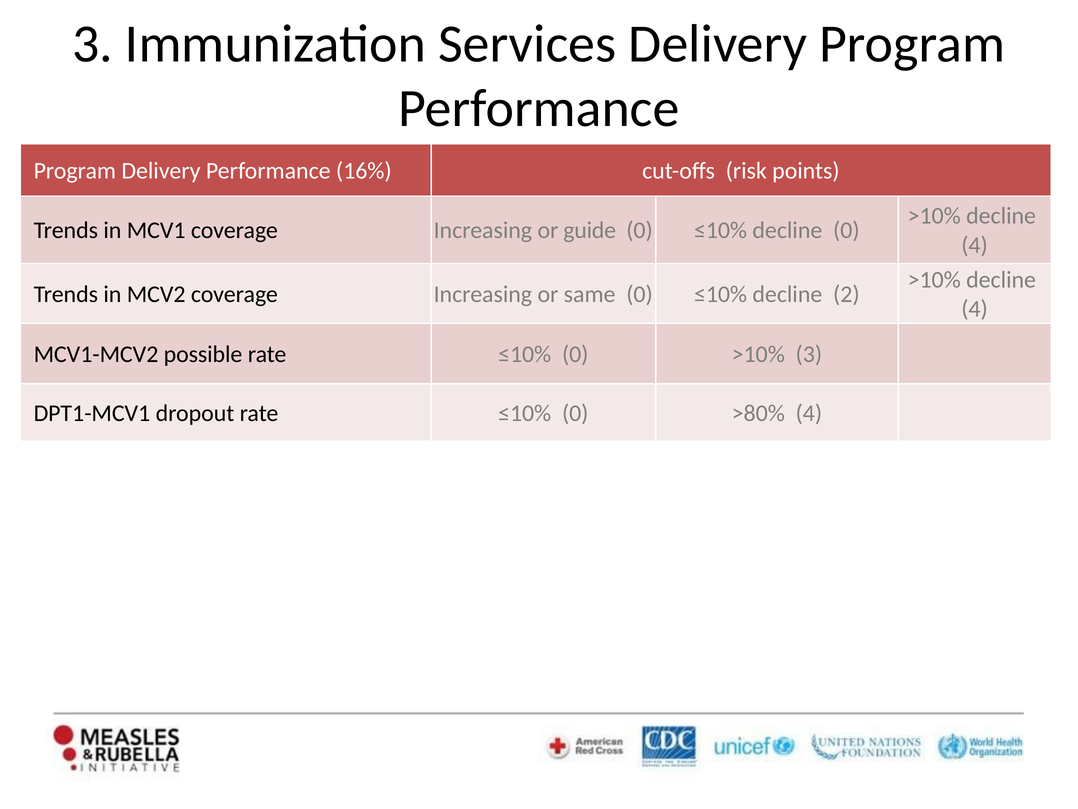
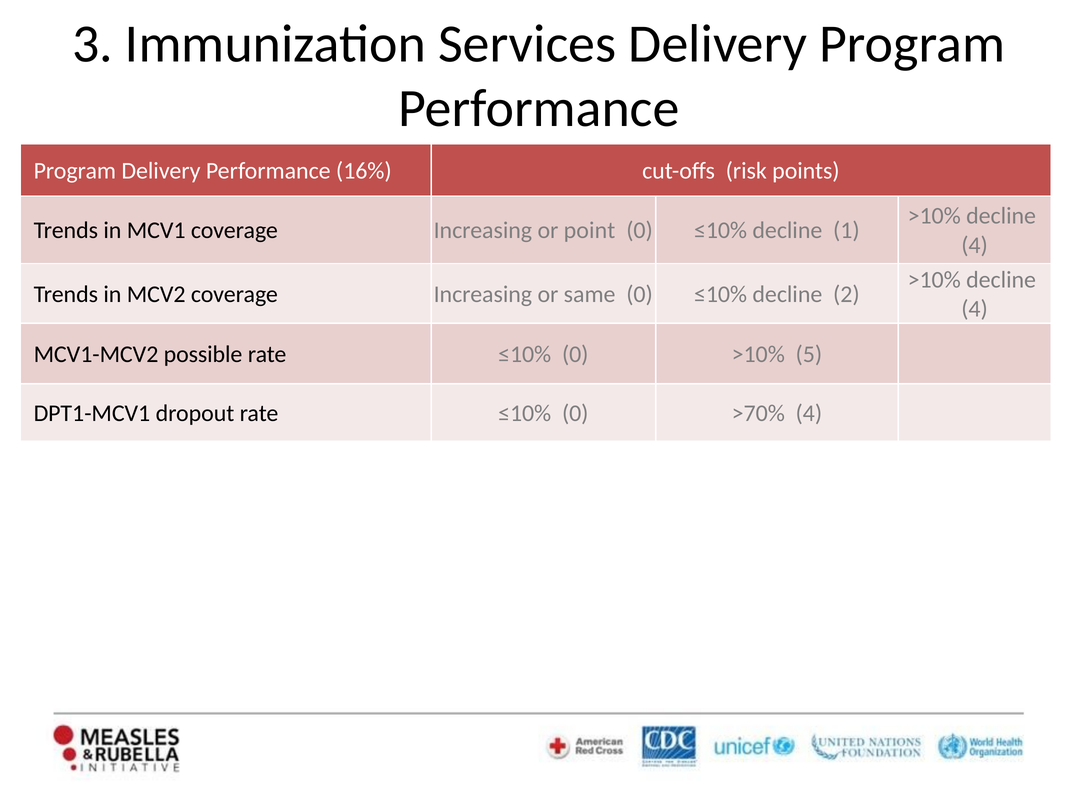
guide: guide -> point
decline 0: 0 -> 1
>10% 3: 3 -> 5
>80%: >80% -> >70%
